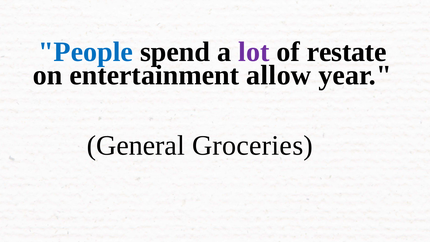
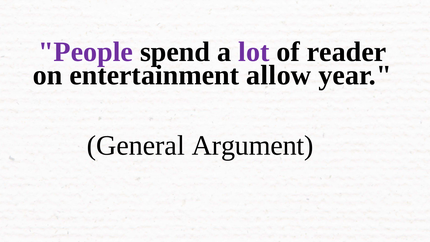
People colour: blue -> purple
restate: restate -> reader
Groceries: Groceries -> Argument
